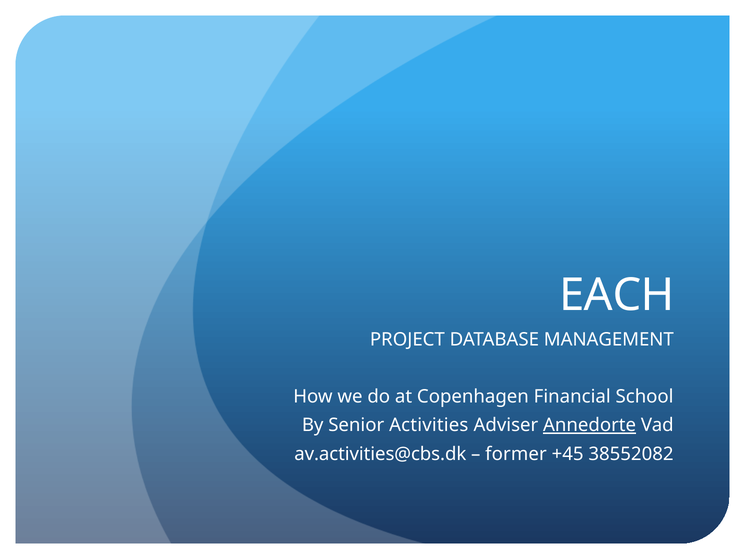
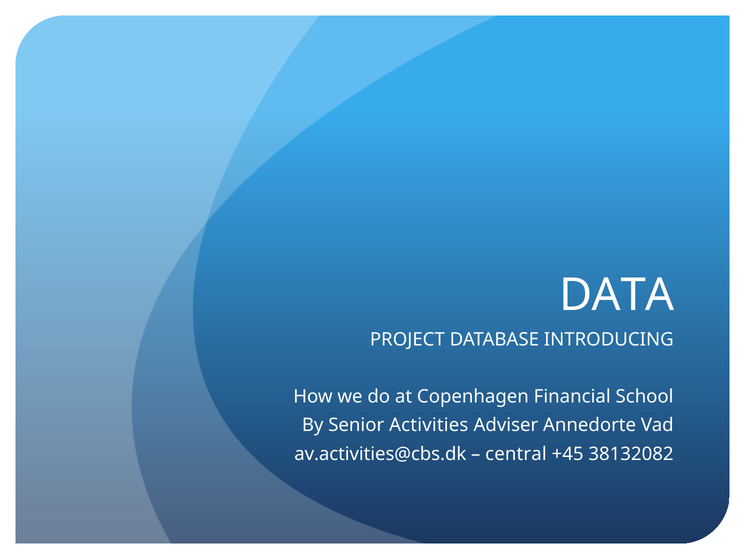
EACH: EACH -> DATA
MANAGEMENT: MANAGEMENT -> INTRODUCING
Annedorte underline: present -> none
former: former -> central
38552082: 38552082 -> 38132082
